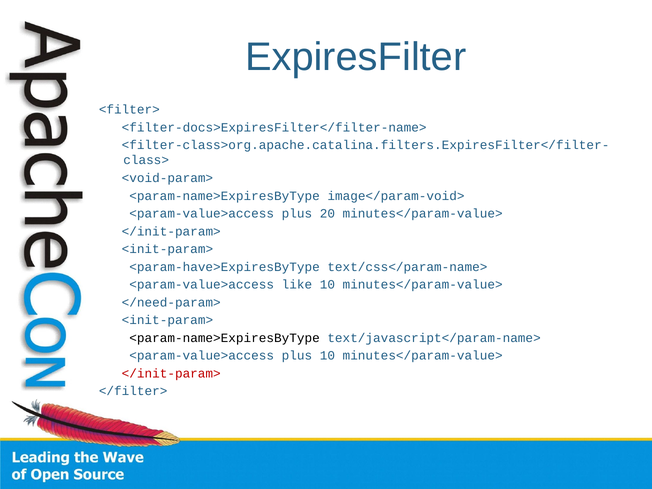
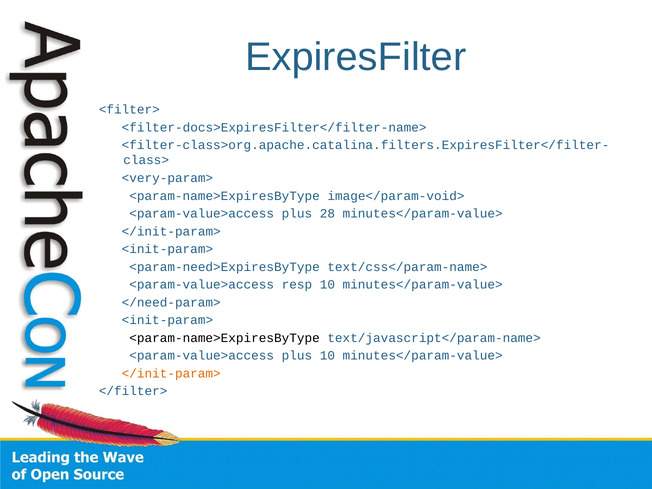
<void-param>: <void-param> -> <very-param>
20: 20 -> 28
<param-have>ExpiresByType: <param-have>ExpiresByType -> <param-need>ExpiresByType
like: like -> resp
</init-param> at (171, 373) colour: red -> orange
